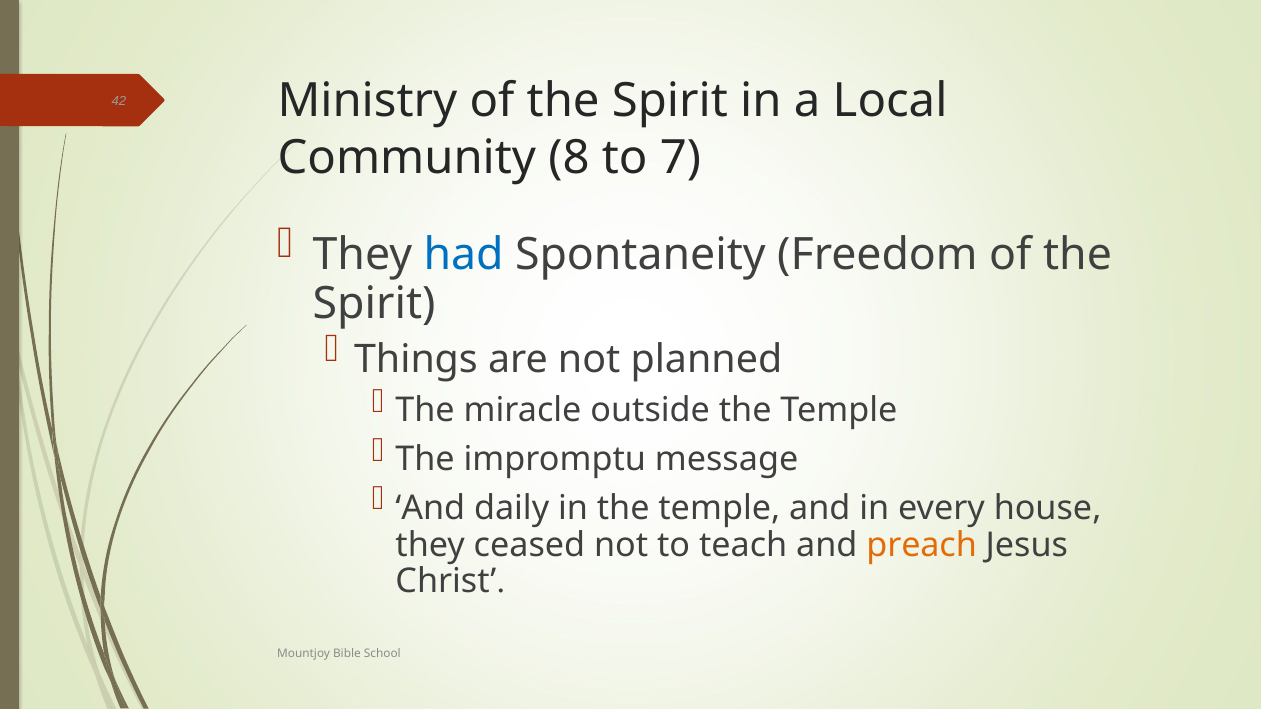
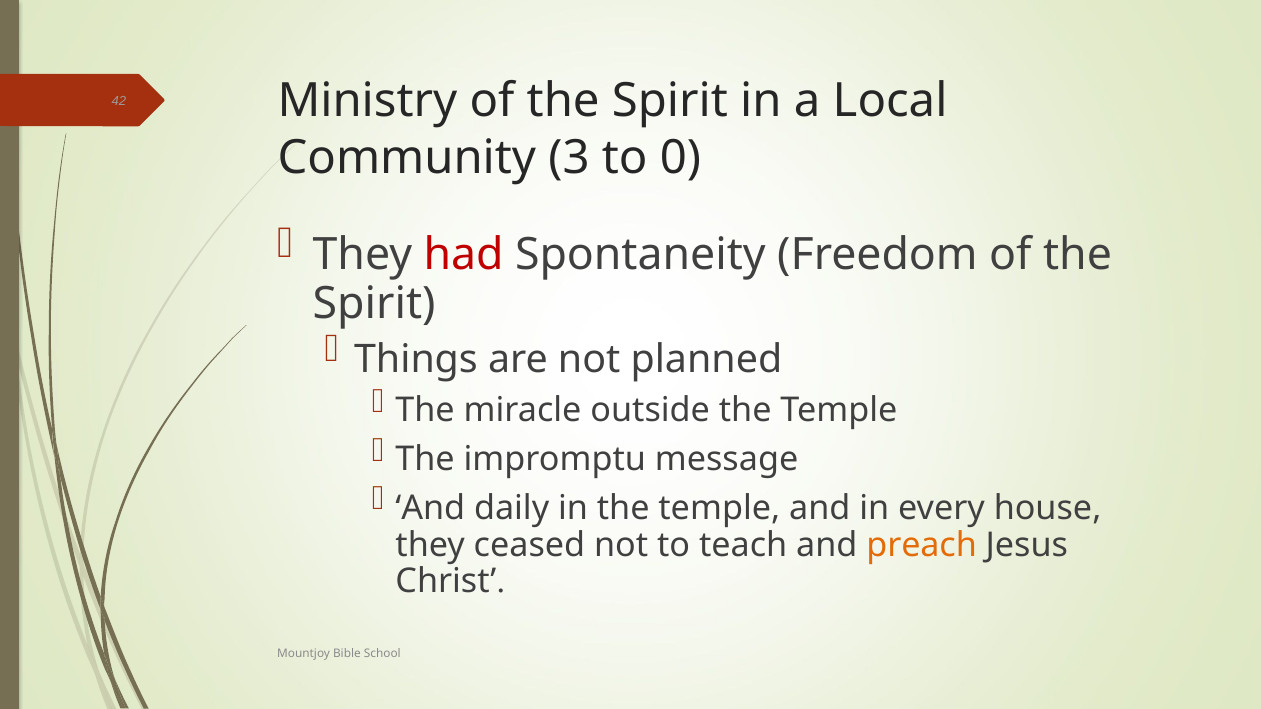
8: 8 -> 3
7: 7 -> 0
had colour: blue -> red
